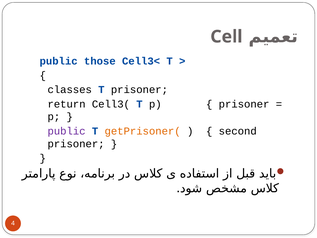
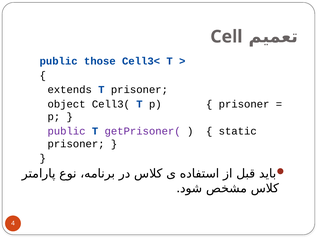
classes: classes -> extends
return: return -> object
getPrisoner( colour: orange -> purple
second: second -> static
